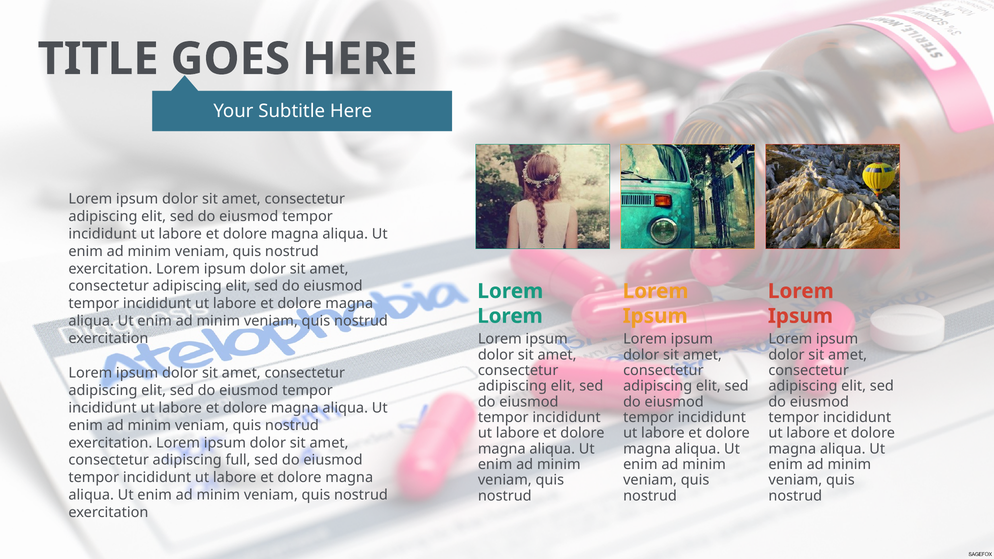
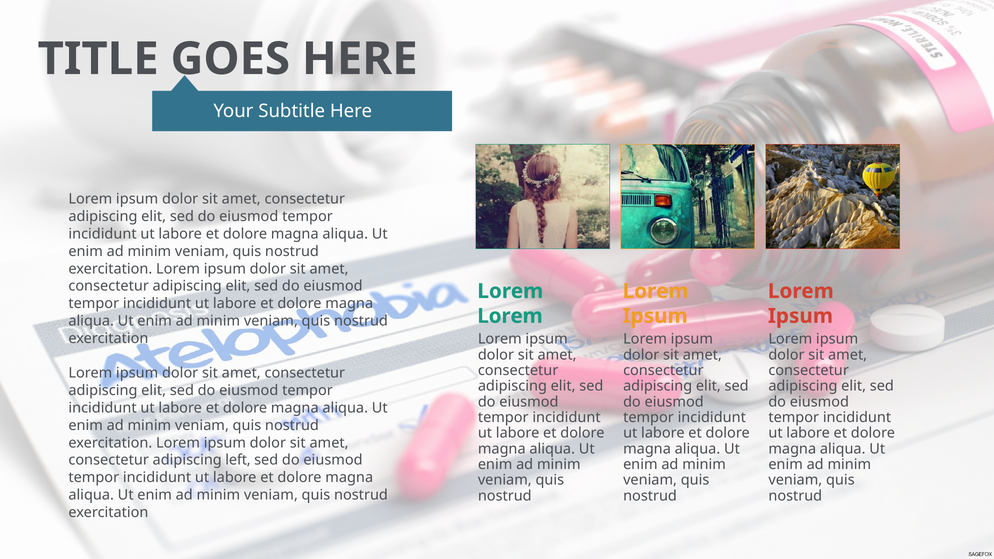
full: full -> left
